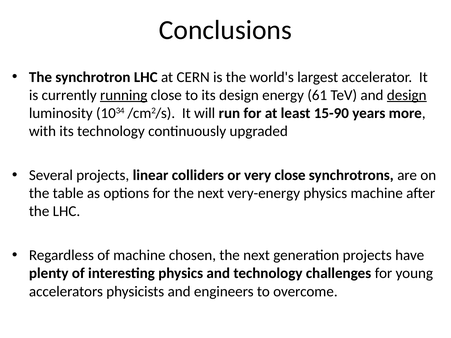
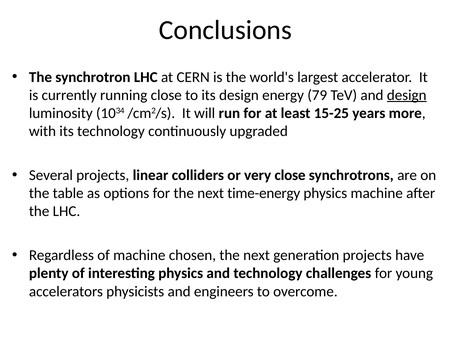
running underline: present -> none
61: 61 -> 79
15-90: 15-90 -> 15-25
very-energy: very-energy -> time-energy
